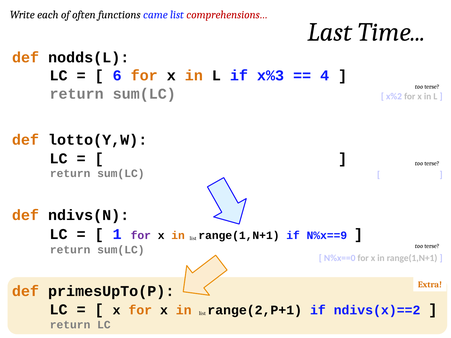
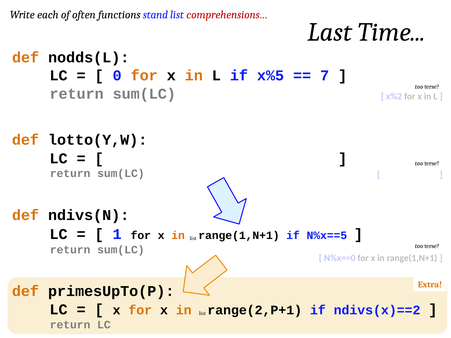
came: came -> stand
6: 6 -> 0
x%3: x%3 -> x%5
4: 4 -> 7
for at (141, 236) colour: purple -> black
N%x==9: N%x==9 -> N%x==5
